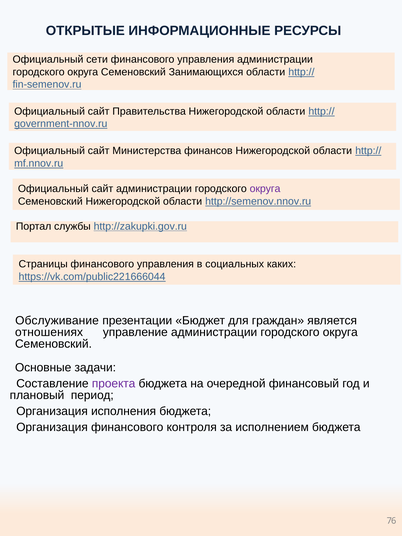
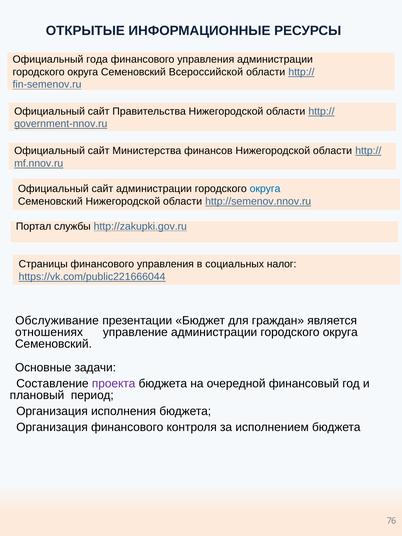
сети: сети -> года
Занимающихся: Занимающихся -> Всероссийской
округа at (265, 189) colour: purple -> blue
каких: каких -> налог
